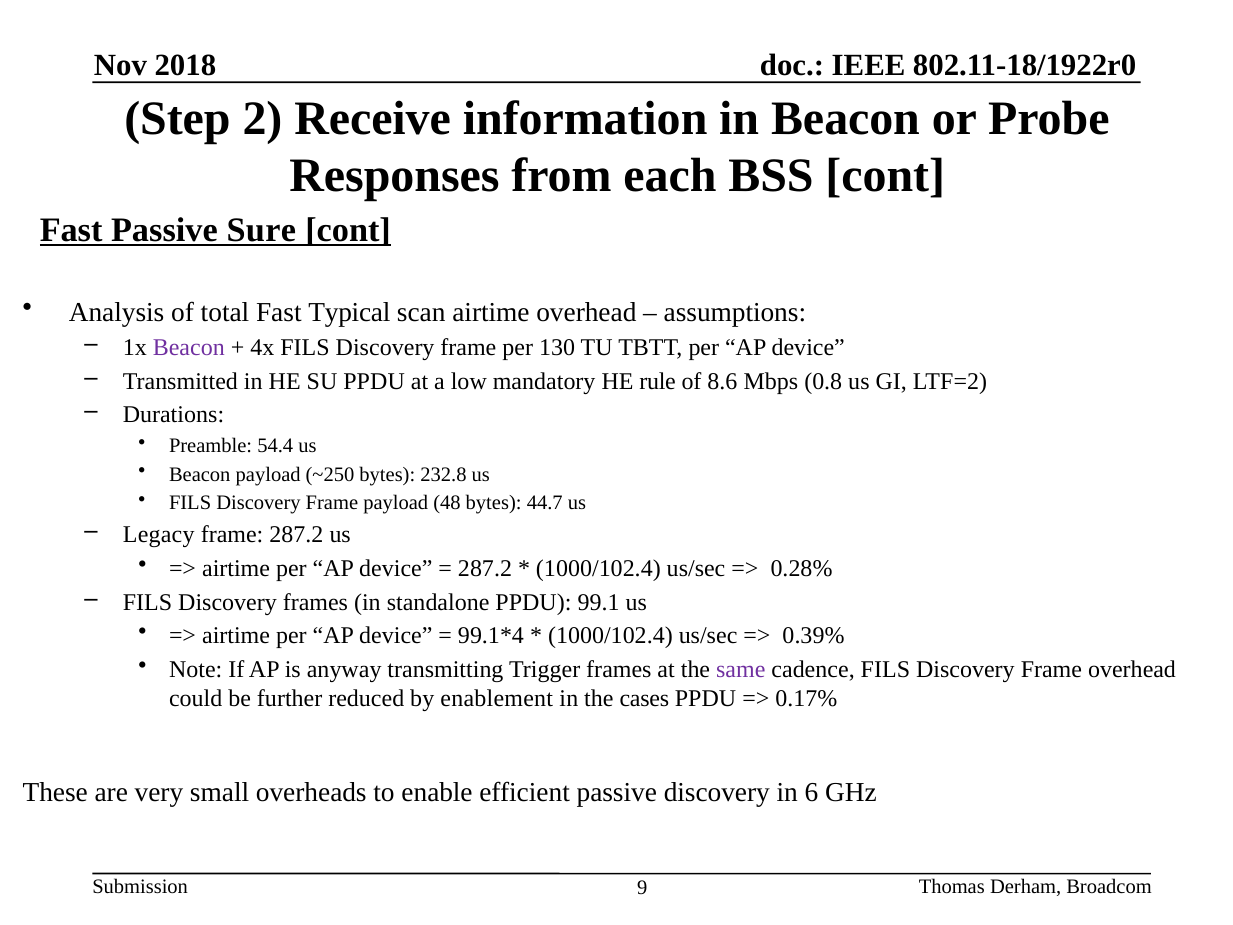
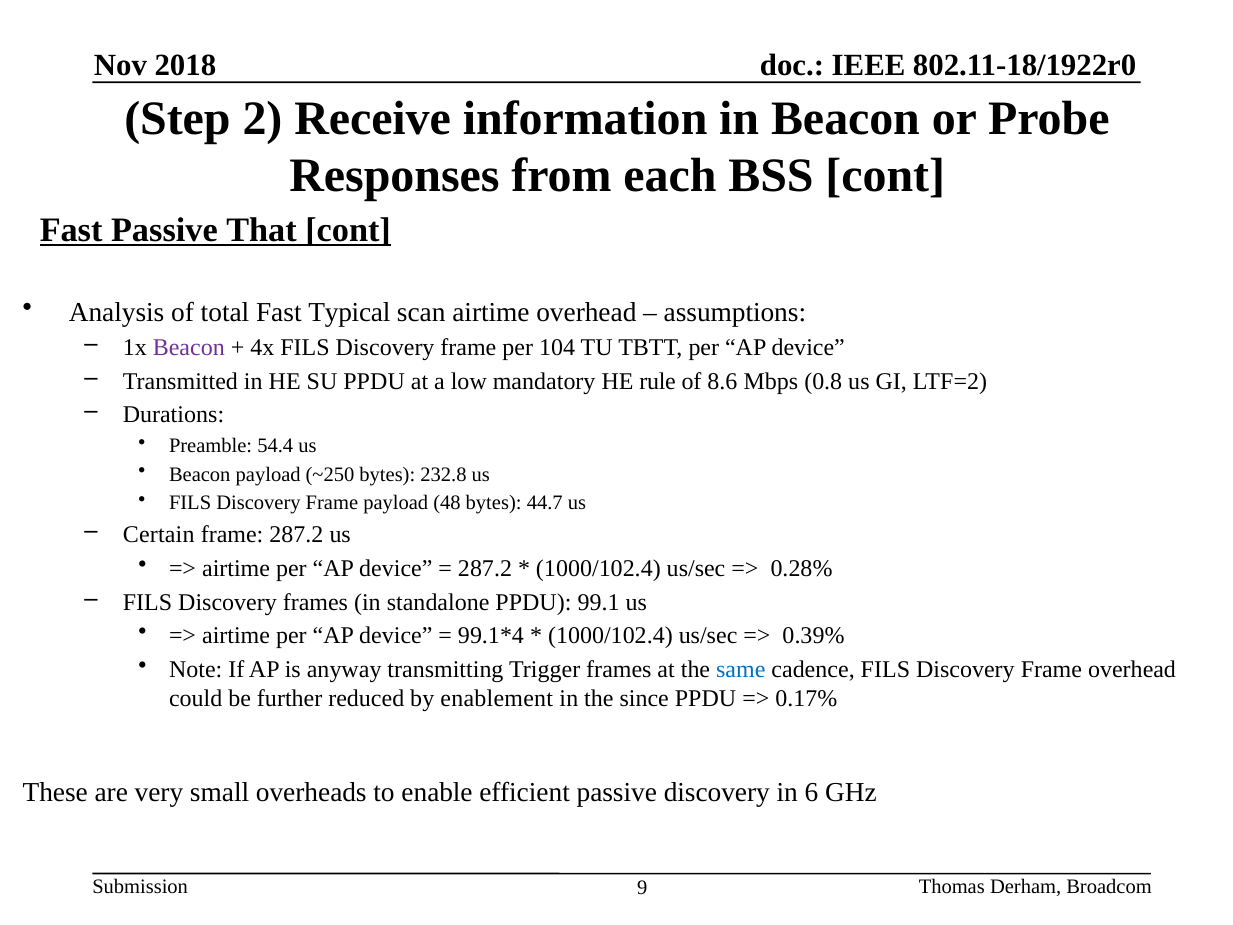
Sure: Sure -> That
130: 130 -> 104
Legacy: Legacy -> Certain
same colour: purple -> blue
cases: cases -> since
